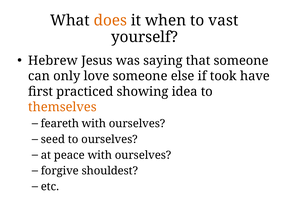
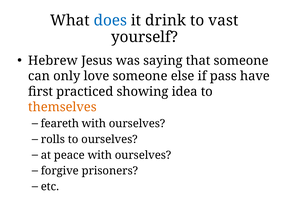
does colour: orange -> blue
when: when -> drink
took: took -> pass
seed: seed -> rolls
shouldest: shouldest -> prisoners
